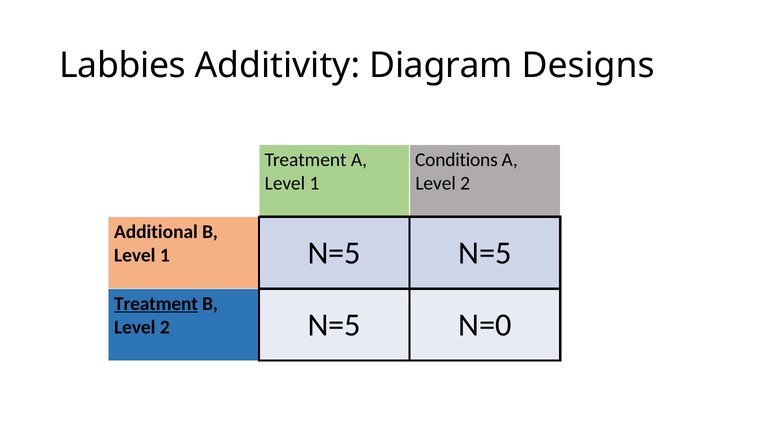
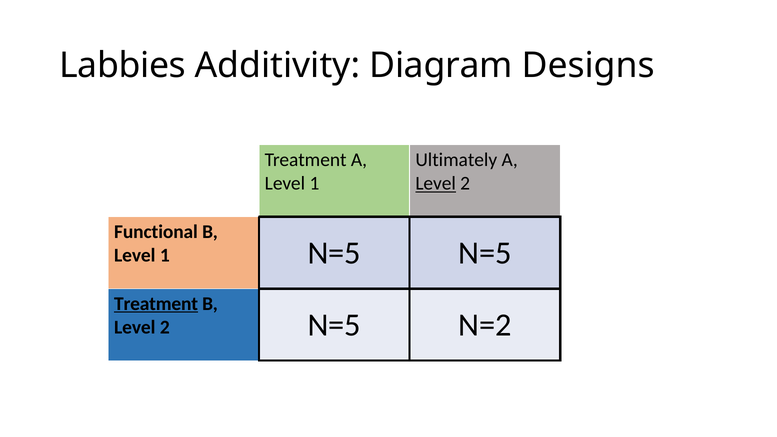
Conditions: Conditions -> Ultimately
Level at (436, 184) underline: none -> present
Additional: Additional -> Functional
N=0: N=0 -> N=2
